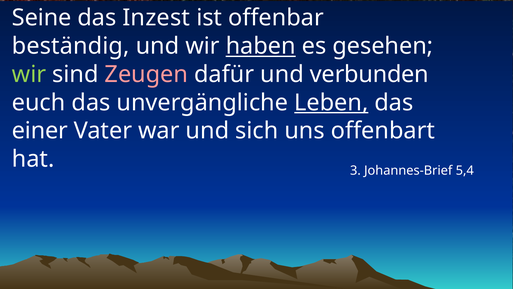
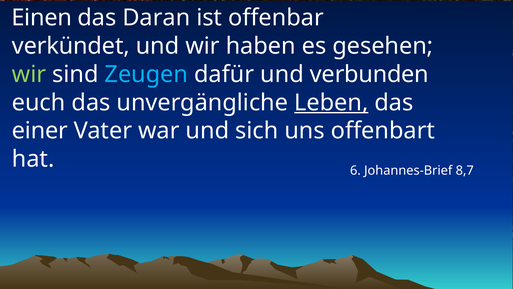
Seine: Seine -> Einen
Inzest: Inzest -> Daran
beständig: beständig -> verkündet
haben underline: present -> none
Zeugen colour: pink -> light blue
3: 3 -> 6
5,4: 5,4 -> 8,7
